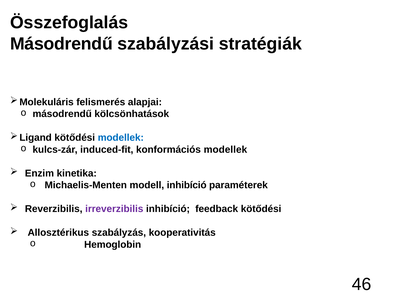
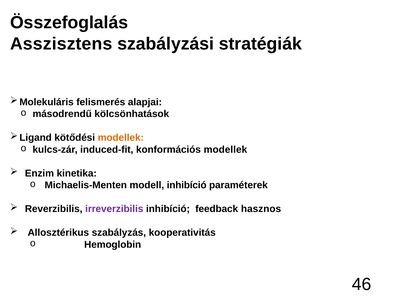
Másodrendű at (61, 44): Másodrendű -> Asszisztens
modellek at (121, 137) colour: blue -> orange
feedback kötődési: kötődési -> hasznos
